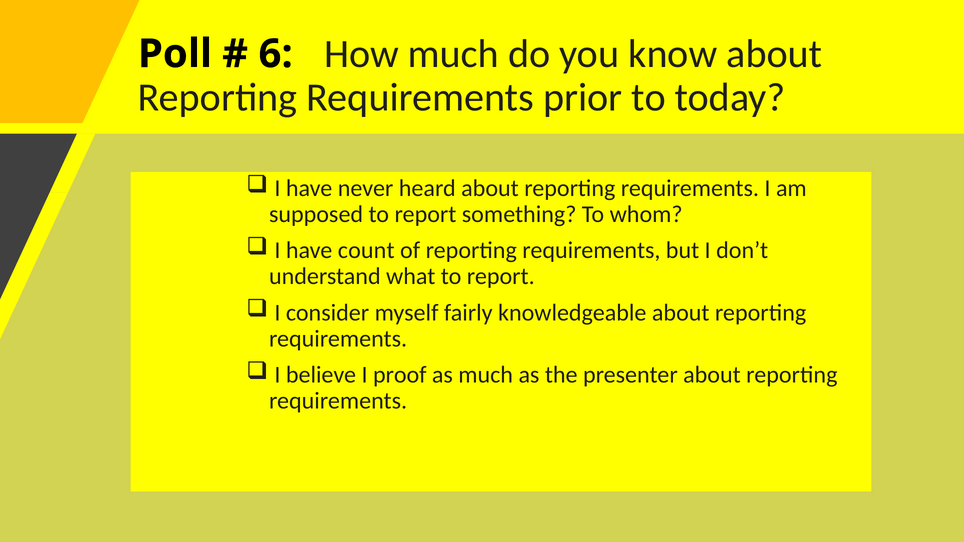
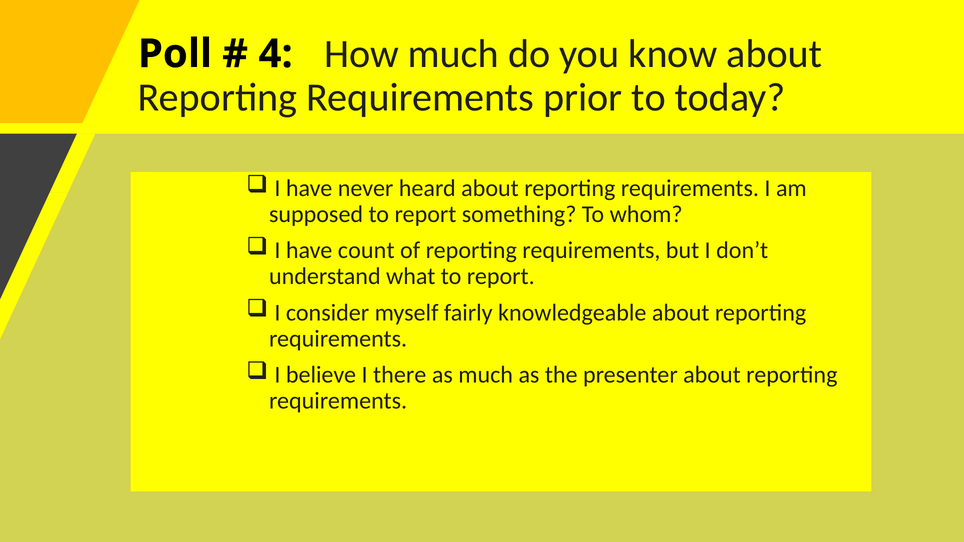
6: 6 -> 4
proof: proof -> there
